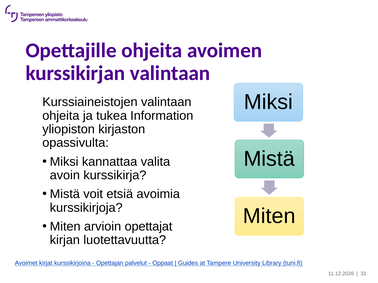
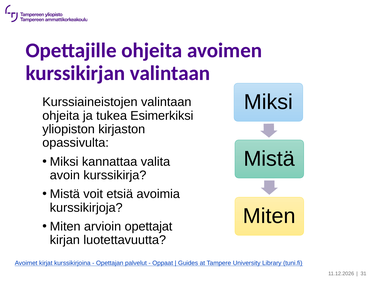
Information: Information -> Esimerkiksi
